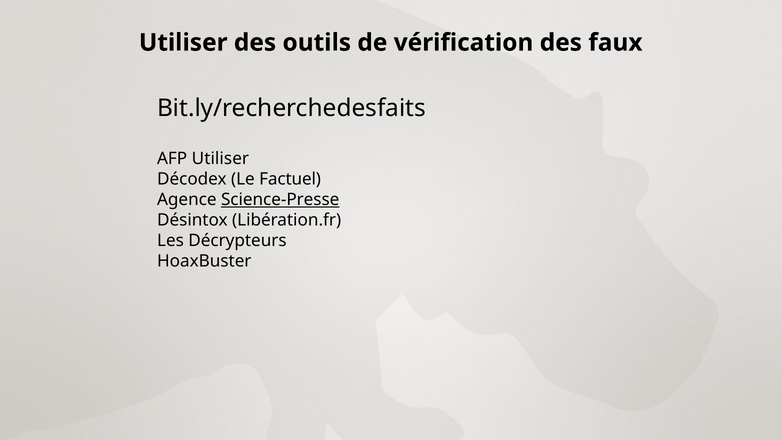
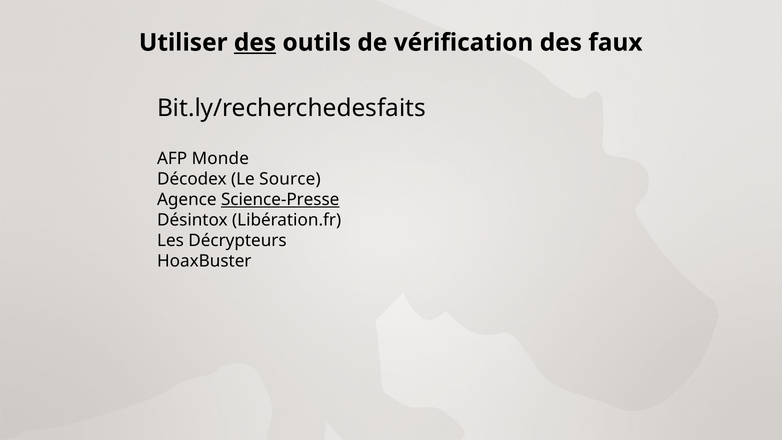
des at (255, 43) underline: none -> present
AFP Utiliser: Utiliser -> Monde
Factuel: Factuel -> Source
